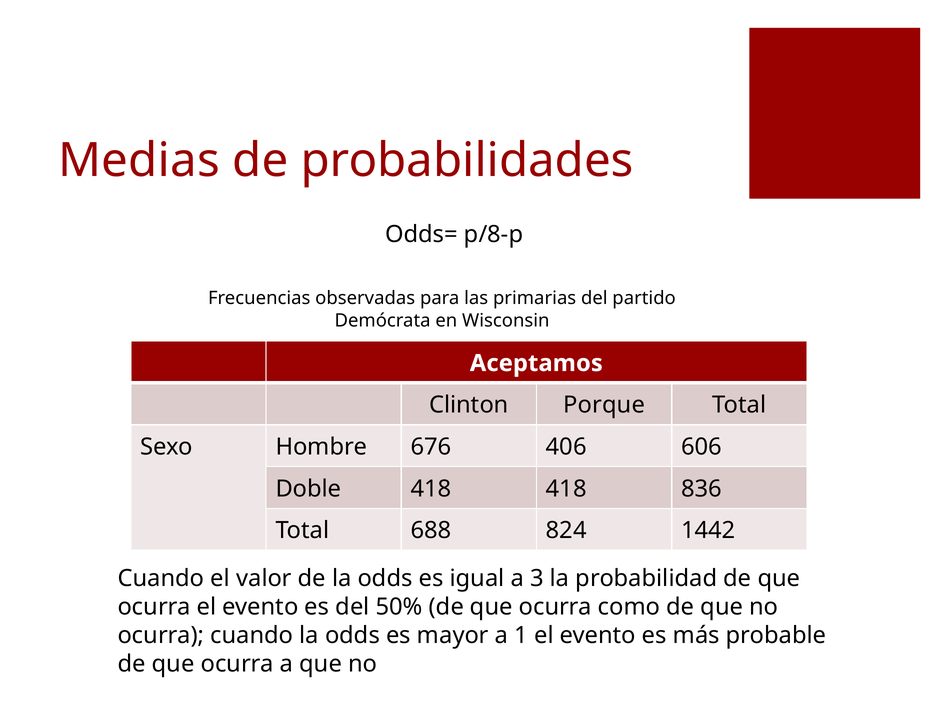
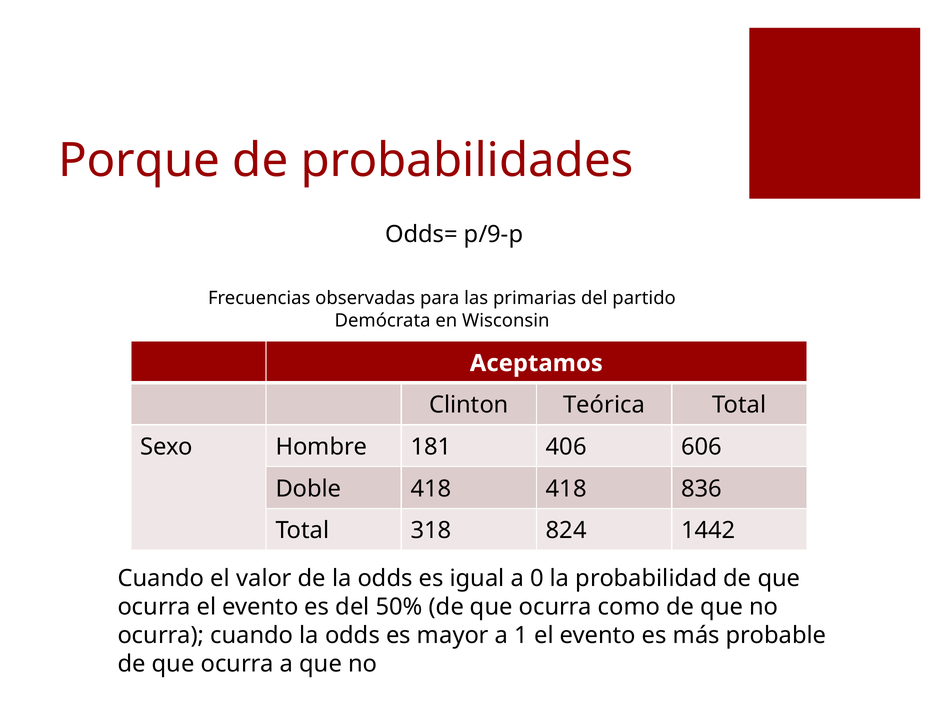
Medias: Medias -> Porque
p/8-p: p/8-p -> p/9-p
Porque: Porque -> Teórica
676: 676 -> 181
688: 688 -> 318
3: 3 -> 0
